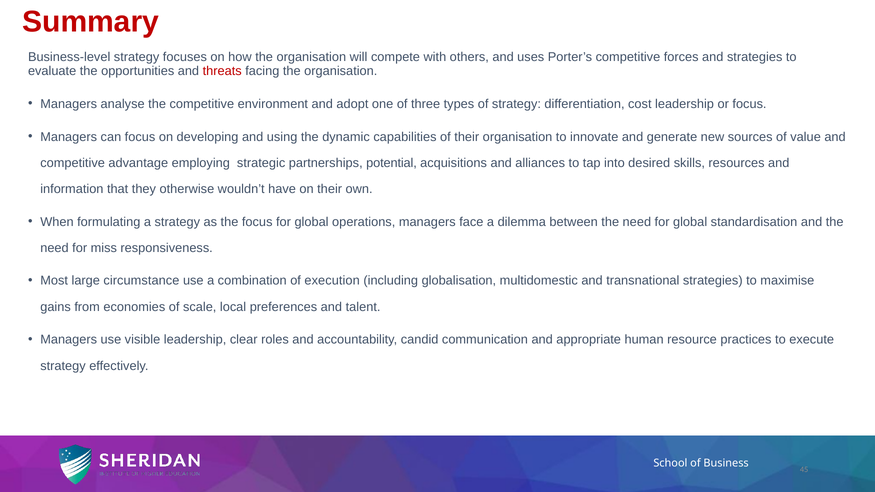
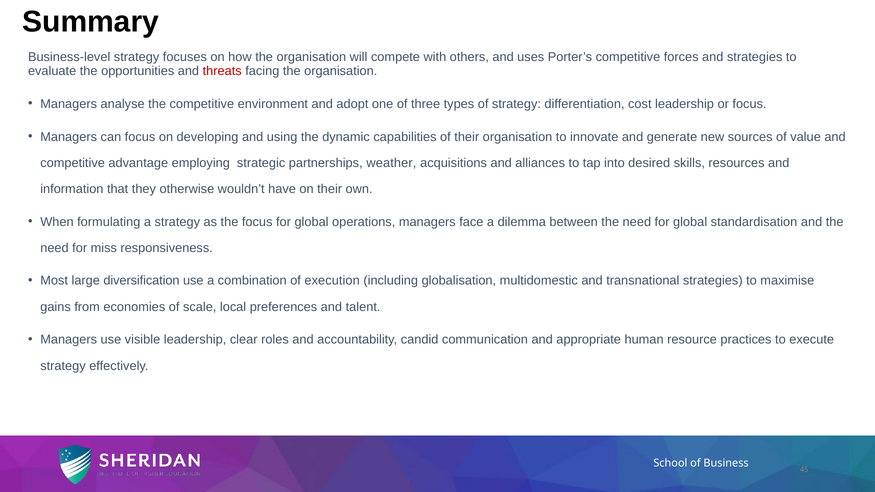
Summary colour: red -> black
potential: potential -> weather
circumstance: circumstance -> diversification
